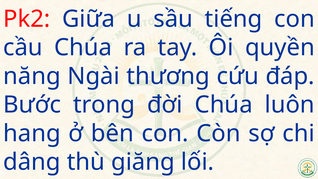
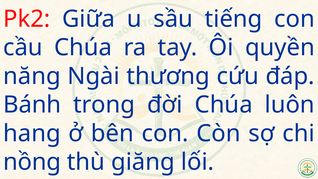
Bước: Bước -> Bánh
dâng: dâng -> nồng
